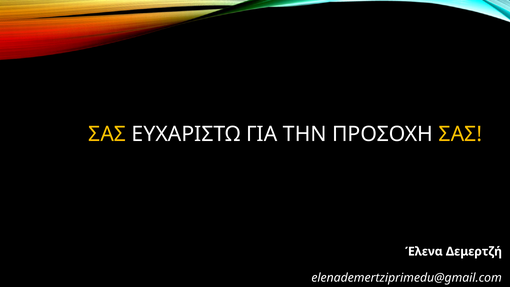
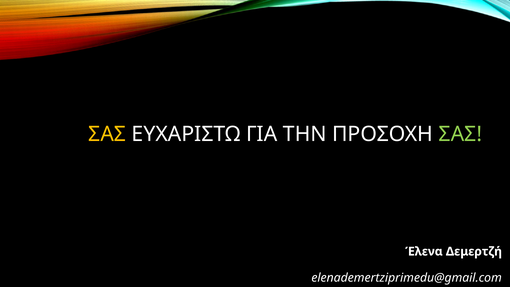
ΣΑΣ at (460, 134) colour: yellow -> light green
